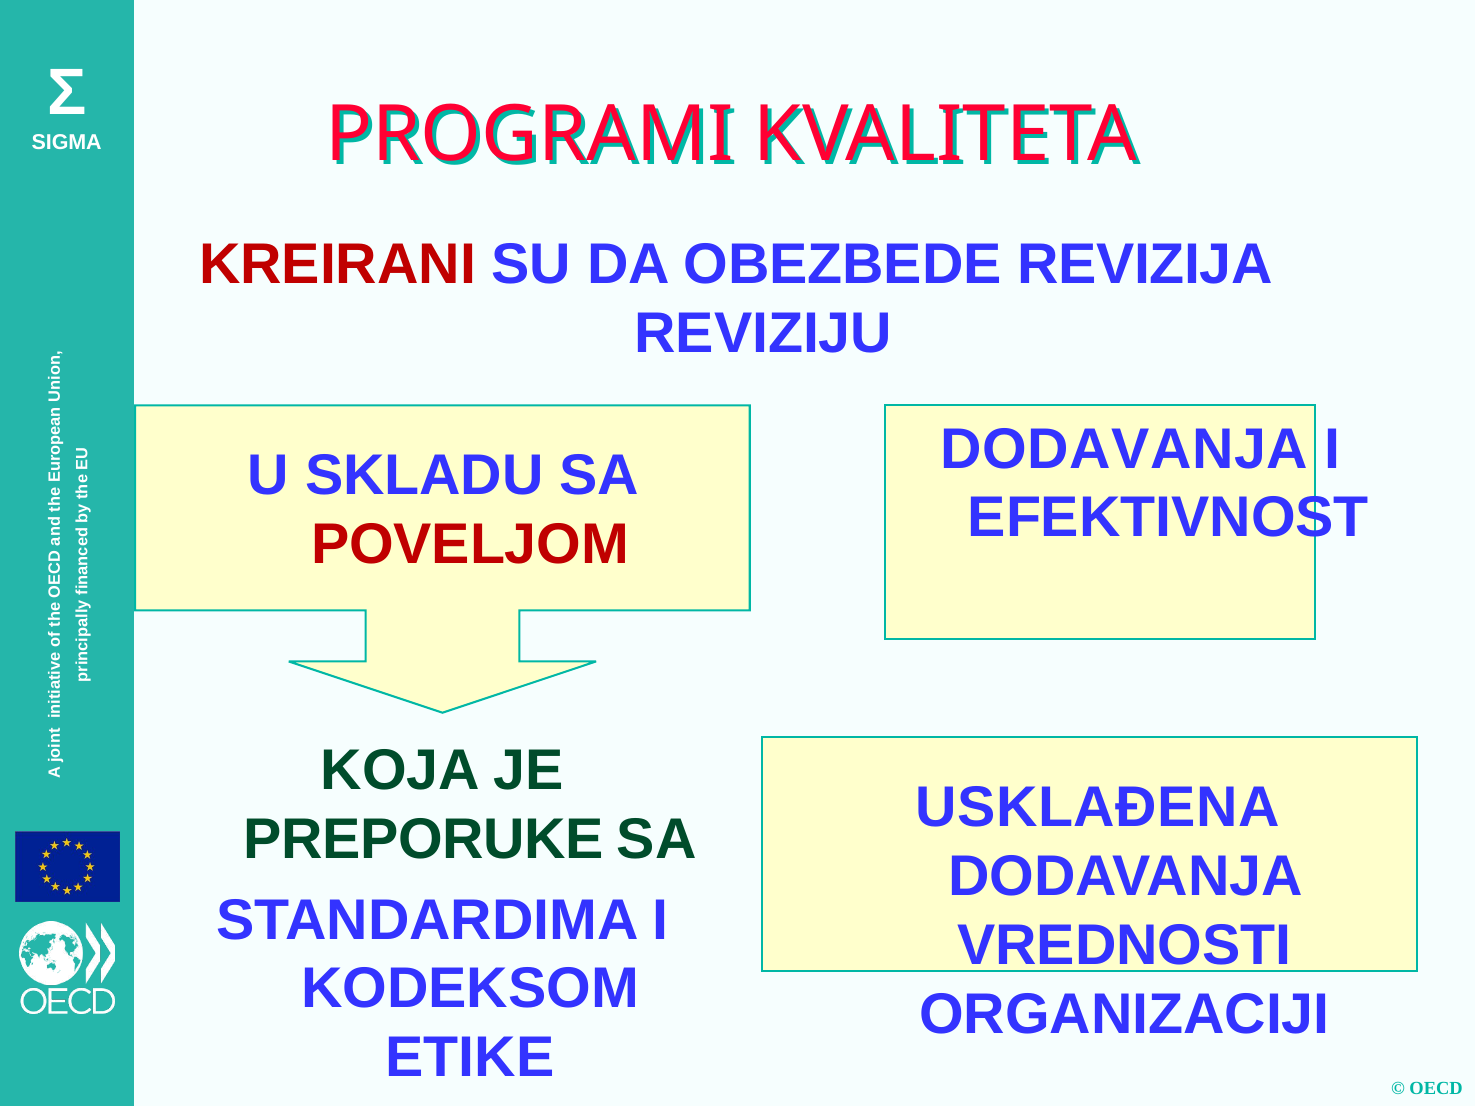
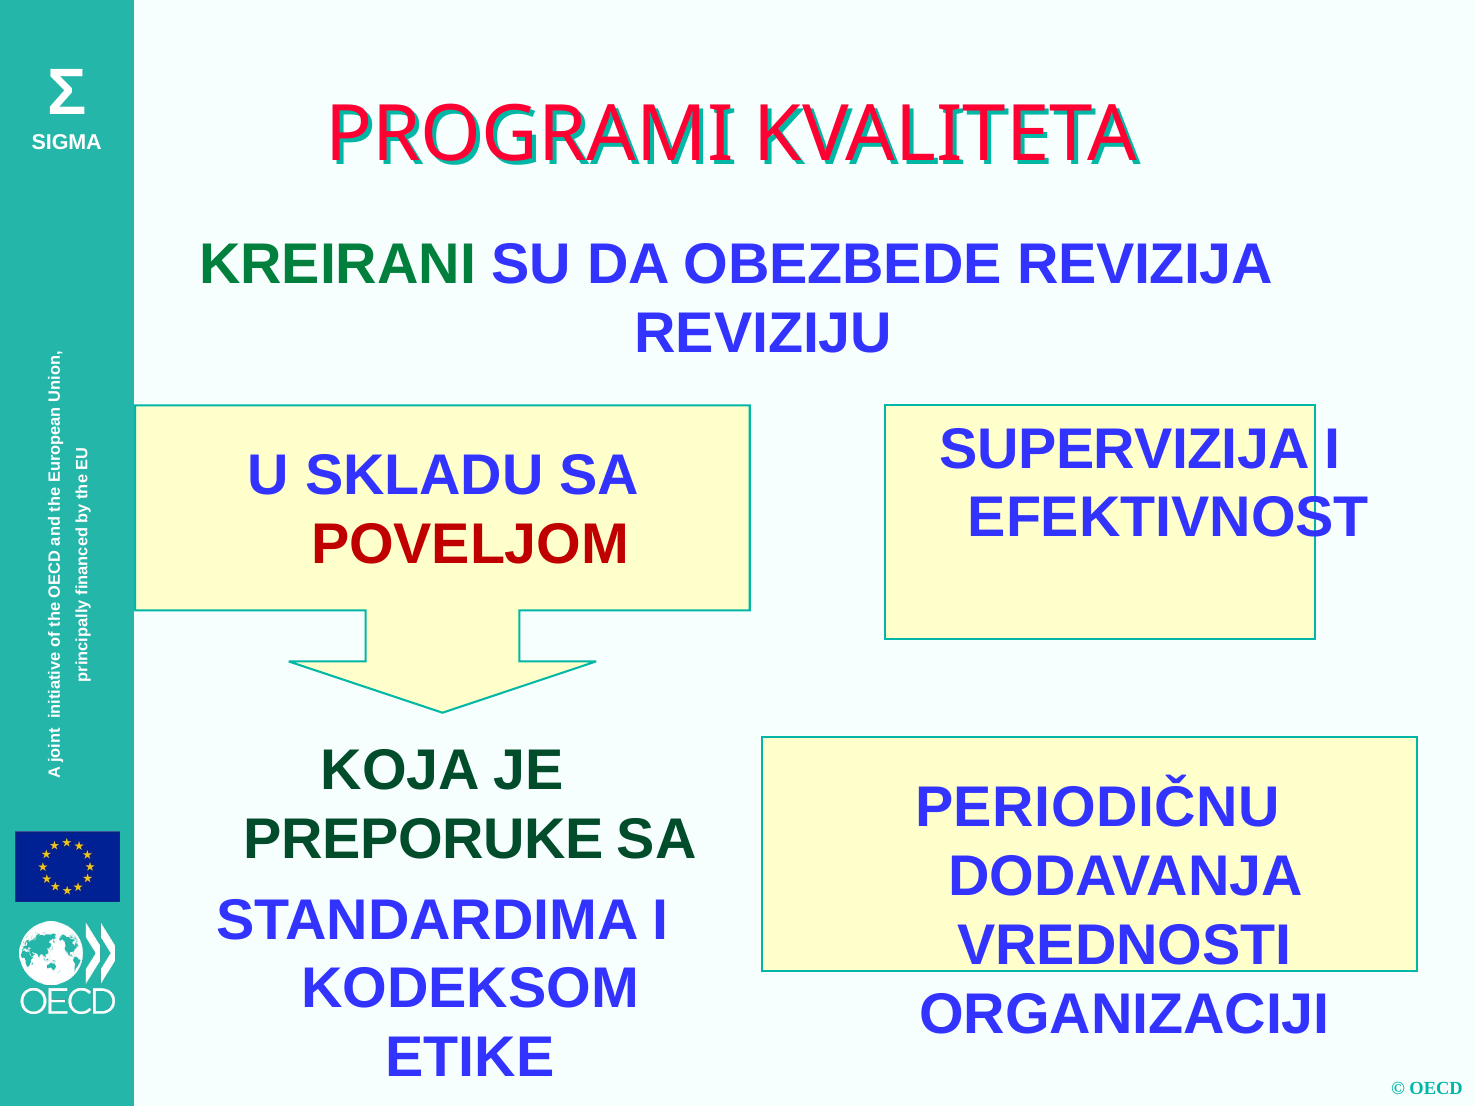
KREIRANI colour: red -> green
DODAVANJA at (1124, 449): DODAVANJA -> SUPERVIZIJA
USKLAĐENA: USKLAĐENA -> PERIODIČNU
